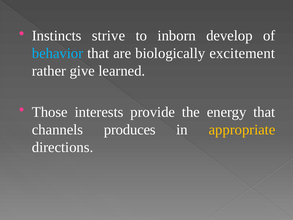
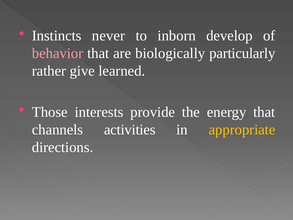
strive: strive -> never
behavior colour: light blue -> pink
excitement: excitement -> particularly
produces: produces -> activities
